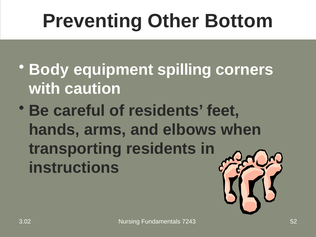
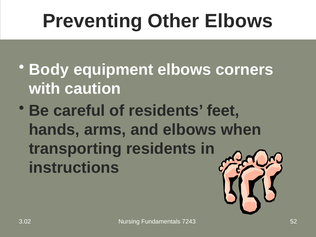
Other Bottom: Bottom -> Elbows
equipment spilling: spilling -> elbows
